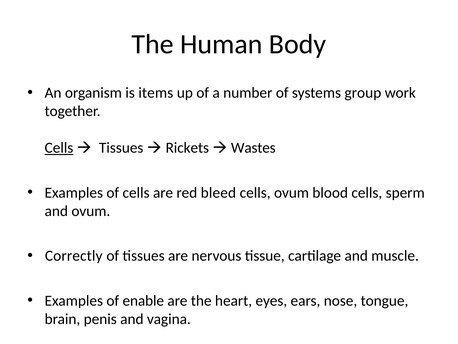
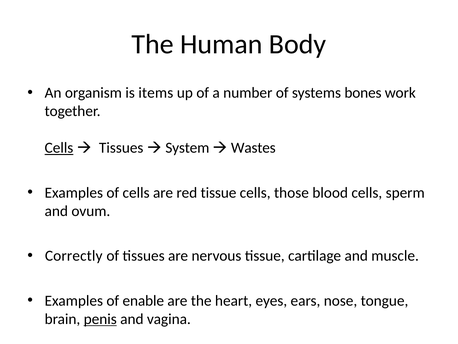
group: group -> bones
Rickets: Rickets -> System
red bleed: bleed -> tissue
cells ovum: ovum -> those
penis underline: none -> present
